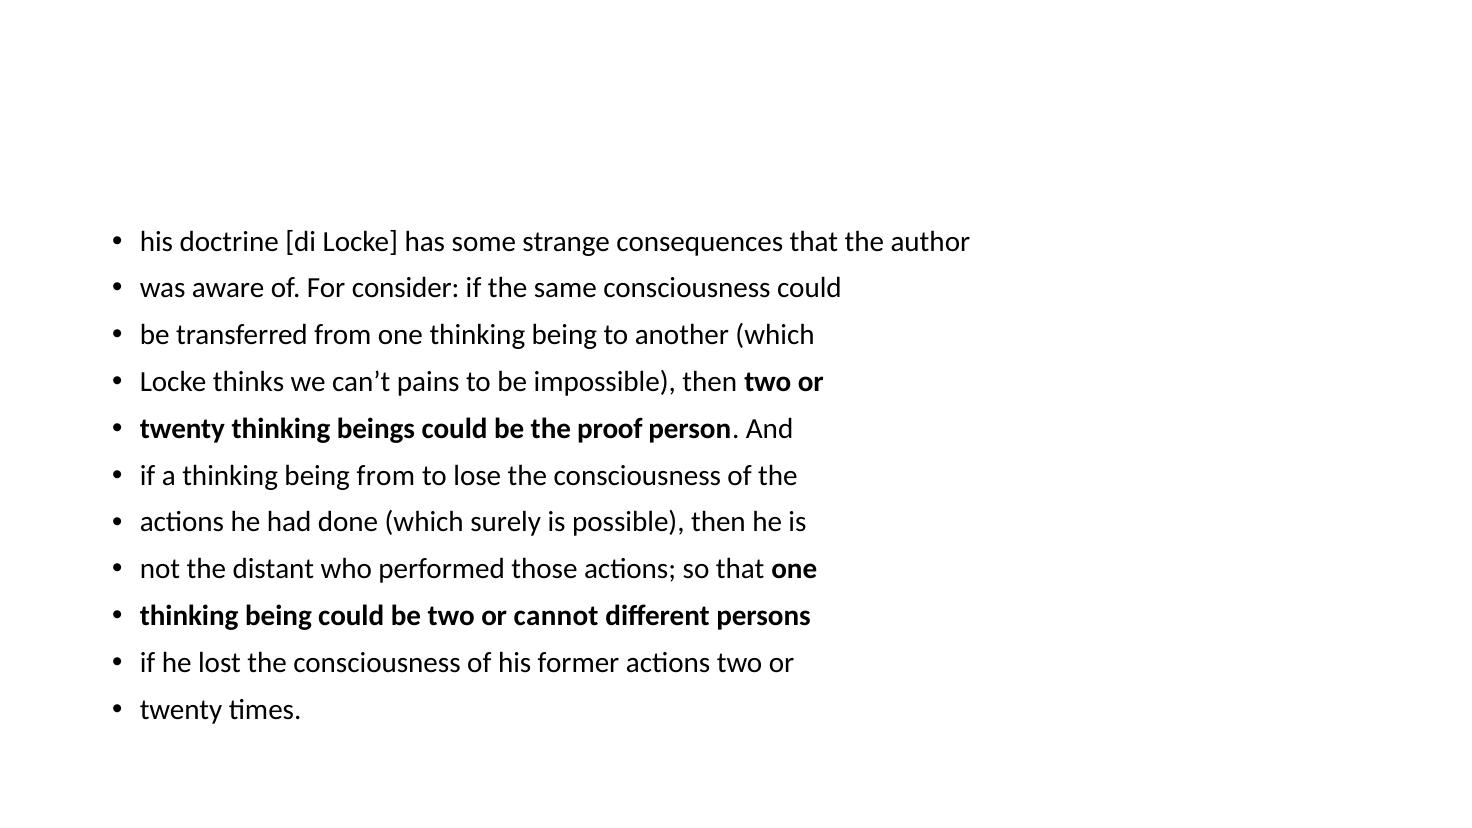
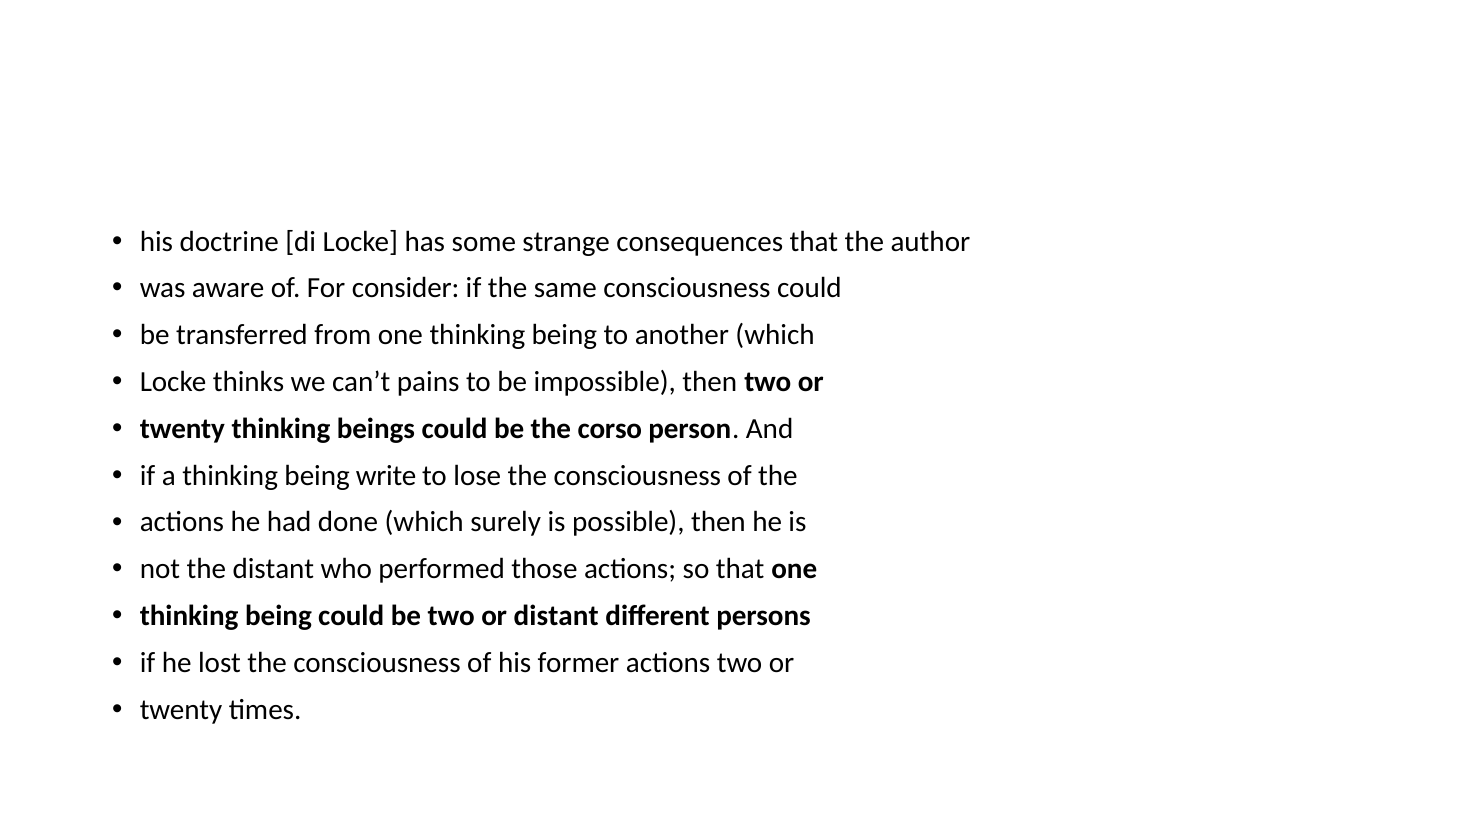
proof: proof -> corso
being from: from -> write
or cannot: cannot -> distant
